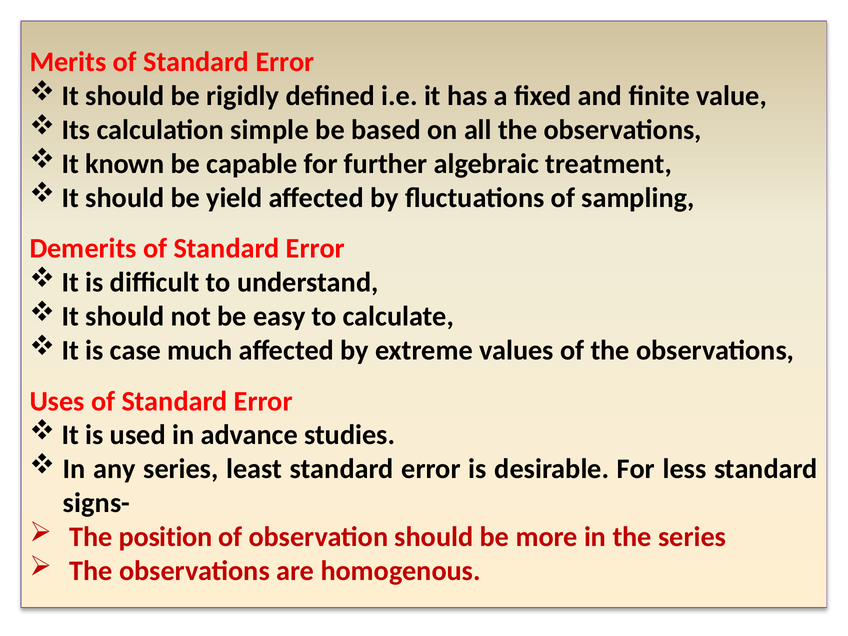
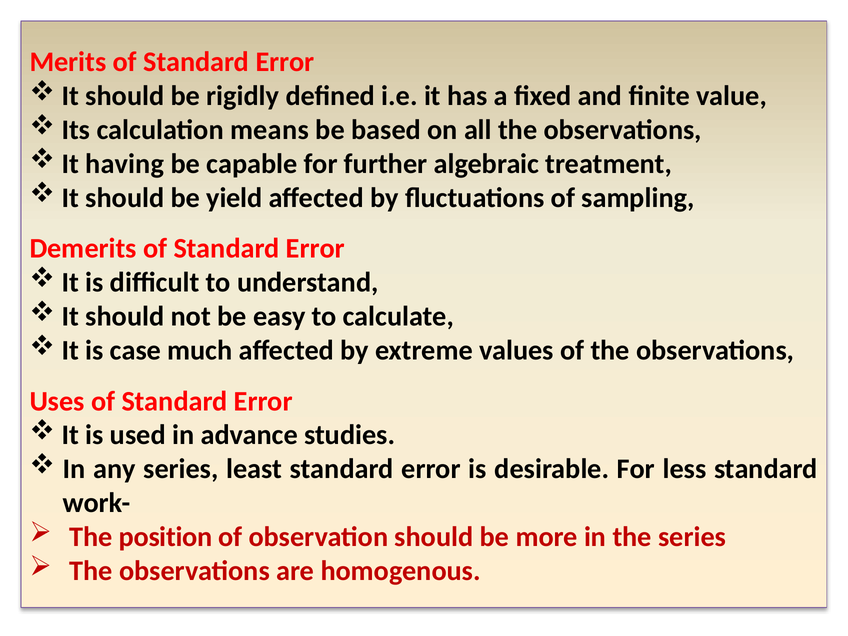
simple: simple -> means
known: known -> having
signs-: signs- -> work-
